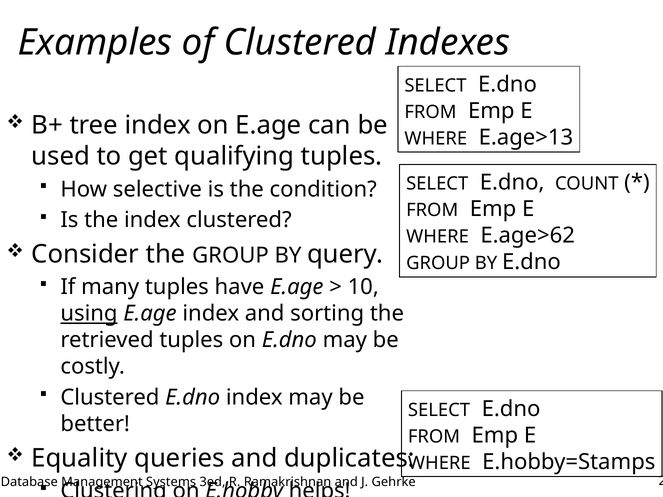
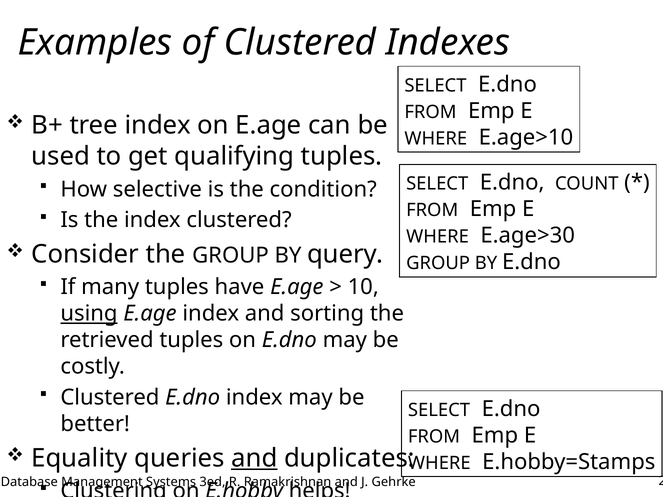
E.age>13: E.age>13 -> E.age>10
E.age>62: E.age>62 -> E.age>30
and at (254, 458) underline: none -> present
